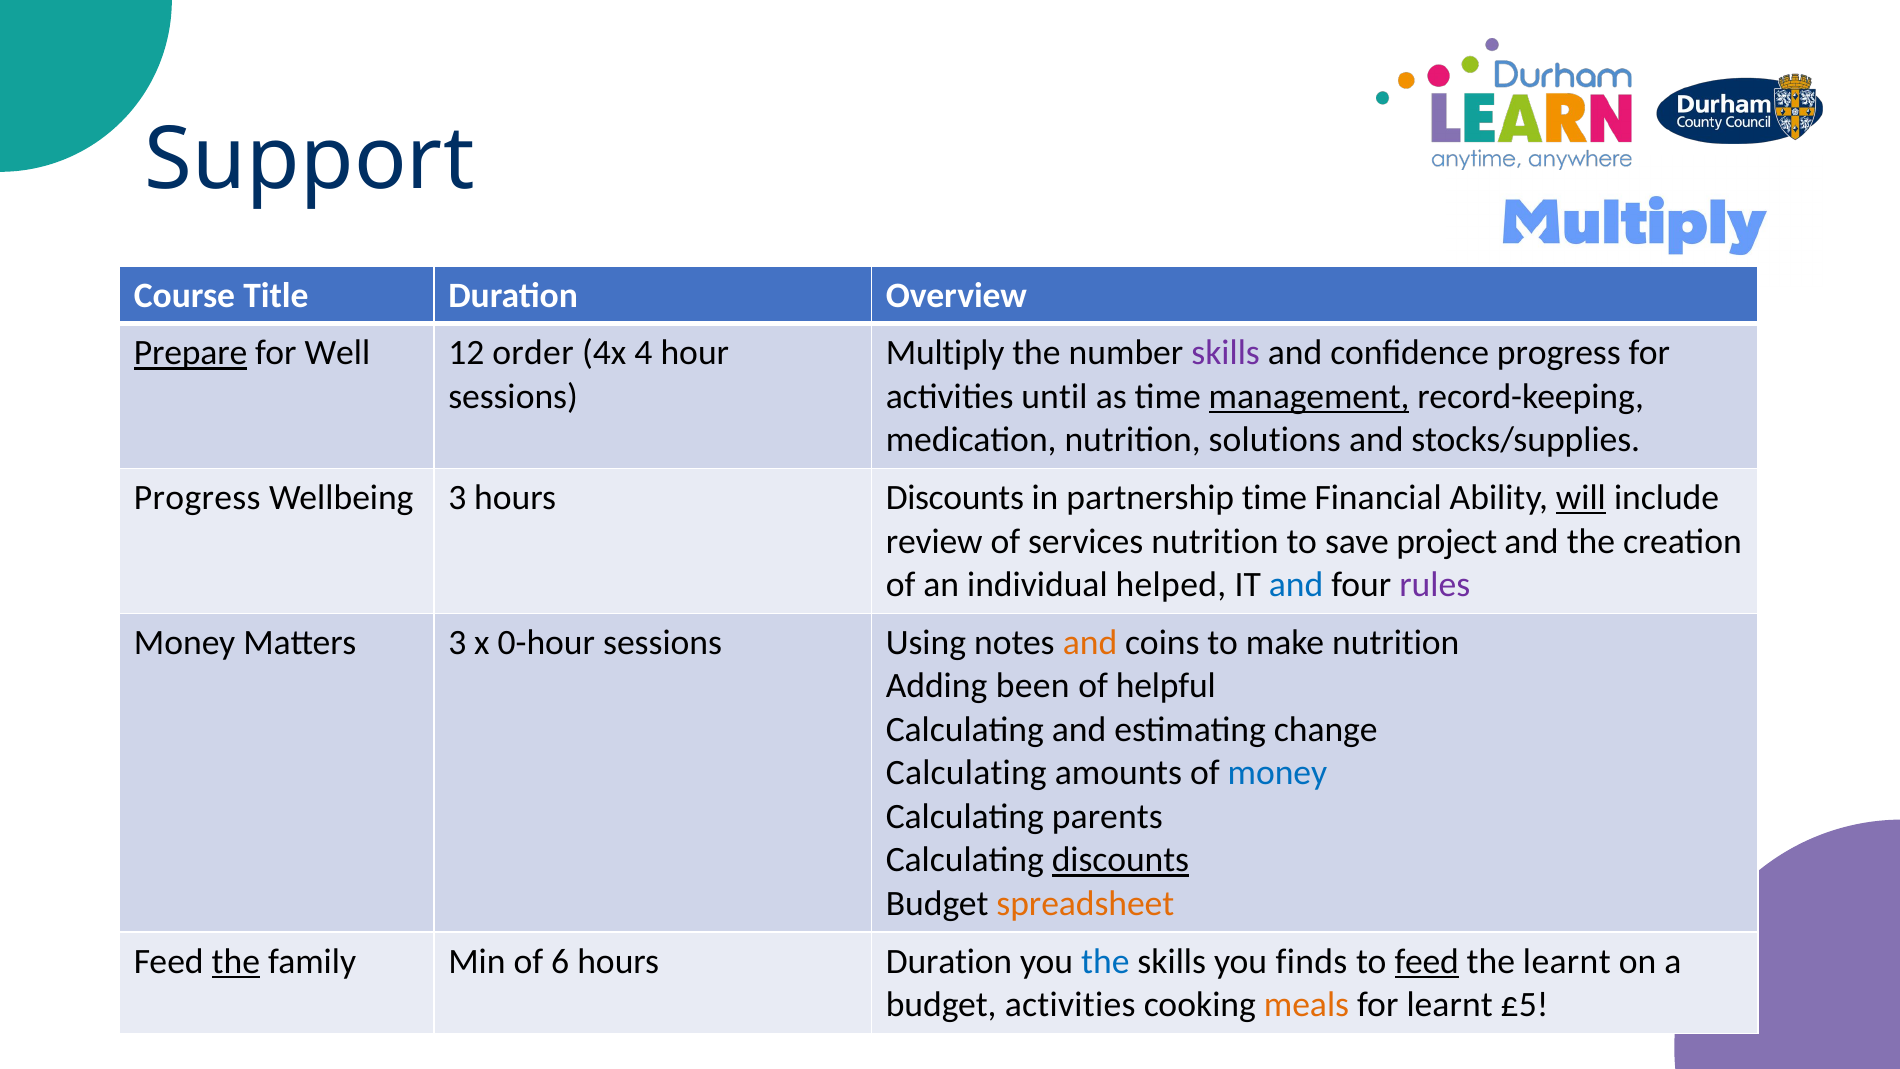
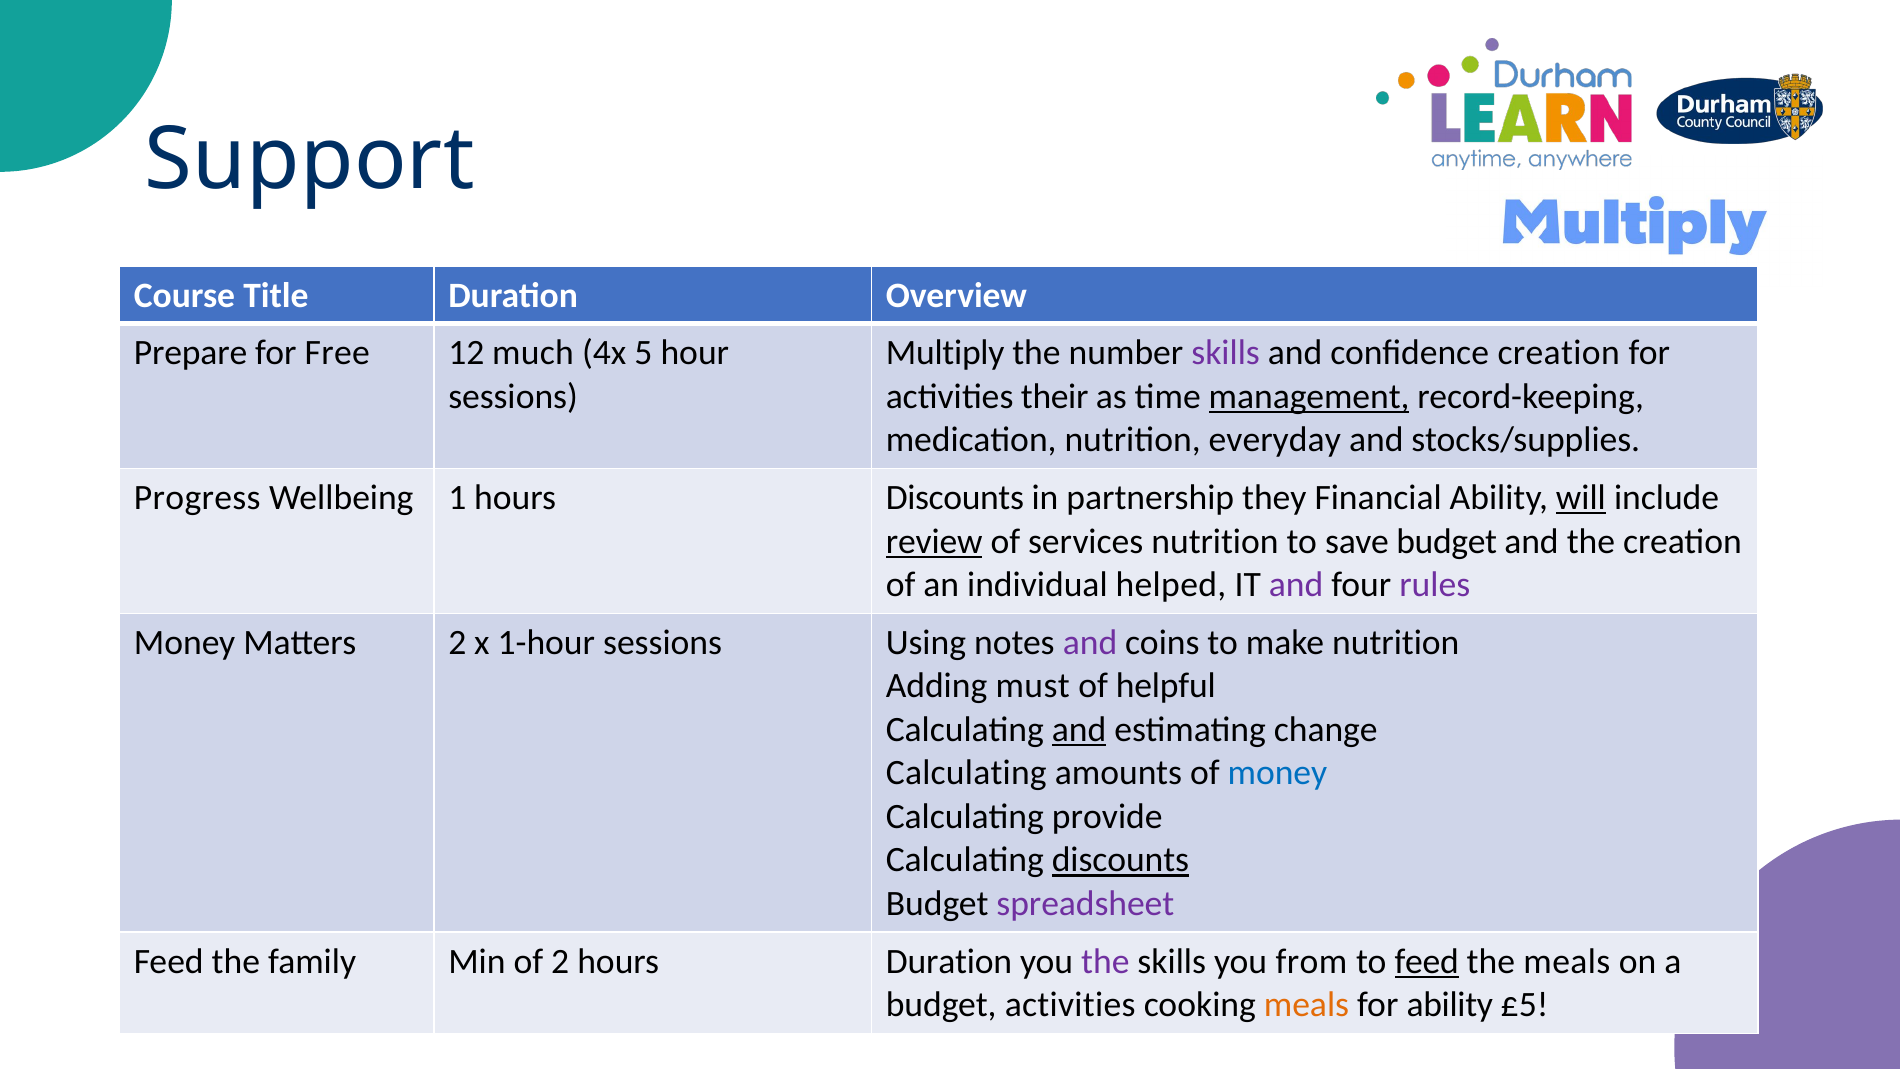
Prepare underline: present -> none
Well: Well -> Free
order: order -> much
4: 4 -> 5
confidence progress: progress -> creation
until: until -> their
solutions: solutions -> everyday
Wellbeing 3: 3 -> 1
partnership time: time -> they
review underline: none -> present
save project: project -> budget
and at (1296, 585) colour: blue -> purple
Matters 3: 3 -> 2
0-hour: 0-hour -> 1-hour
and at (1090, 643) colour: orange -> purple
been: been -> must
and at (1079, 730) underline: none -> present
parents: parents -> provide
spreadsheet colour: orange -> purple
the at (236, 961) underline: present -> none
of 6: 6 -> 2
the at (1105, 961) colour: blue -> purple
finds: finds -> from
the learnt: learnt -> meals
for learnt: learnt -> ability
